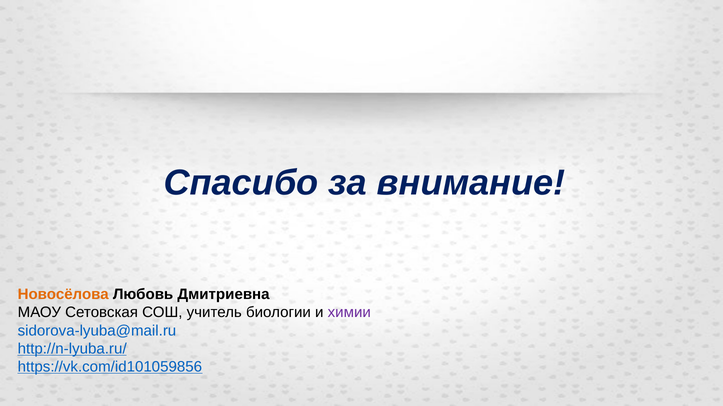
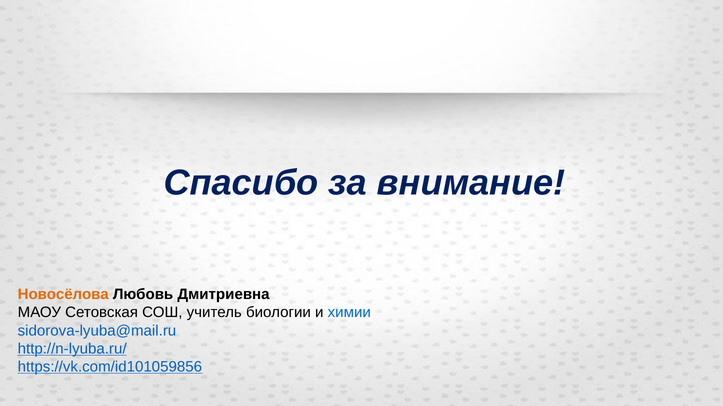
химии colour: purple -> blue
